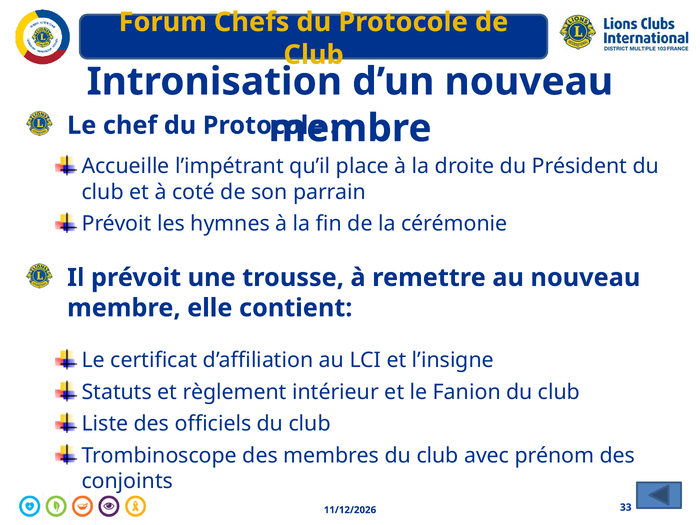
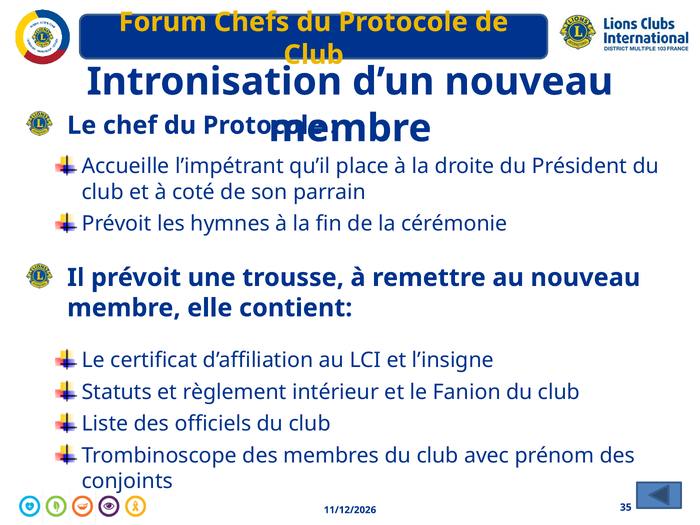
33: 33 -> 35
